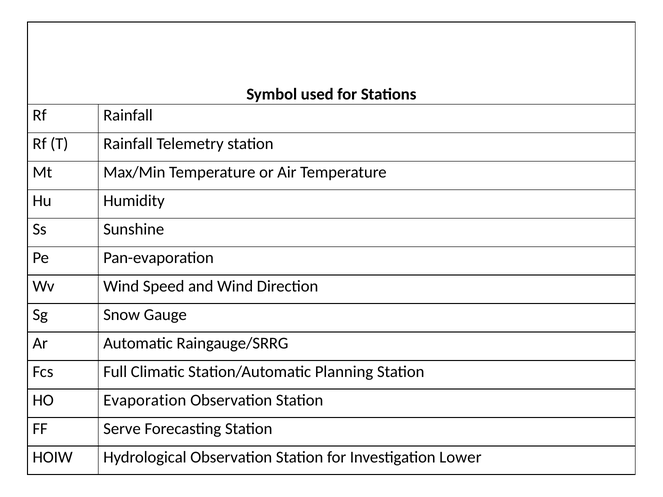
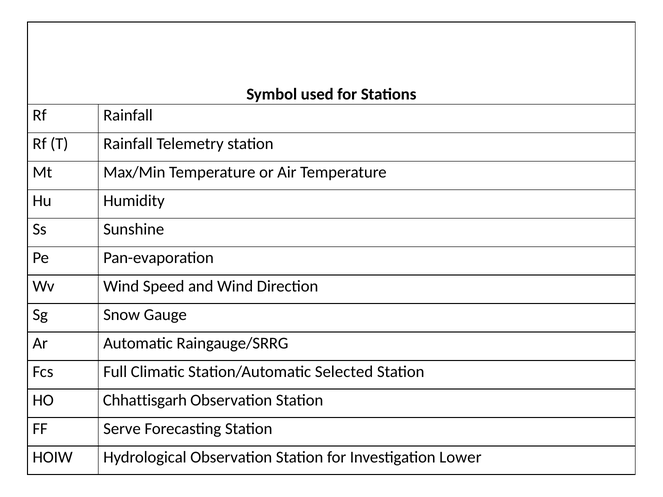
Planning: Planning -> Selected
Evaporation: Evaporation -> Chhattisgarh
